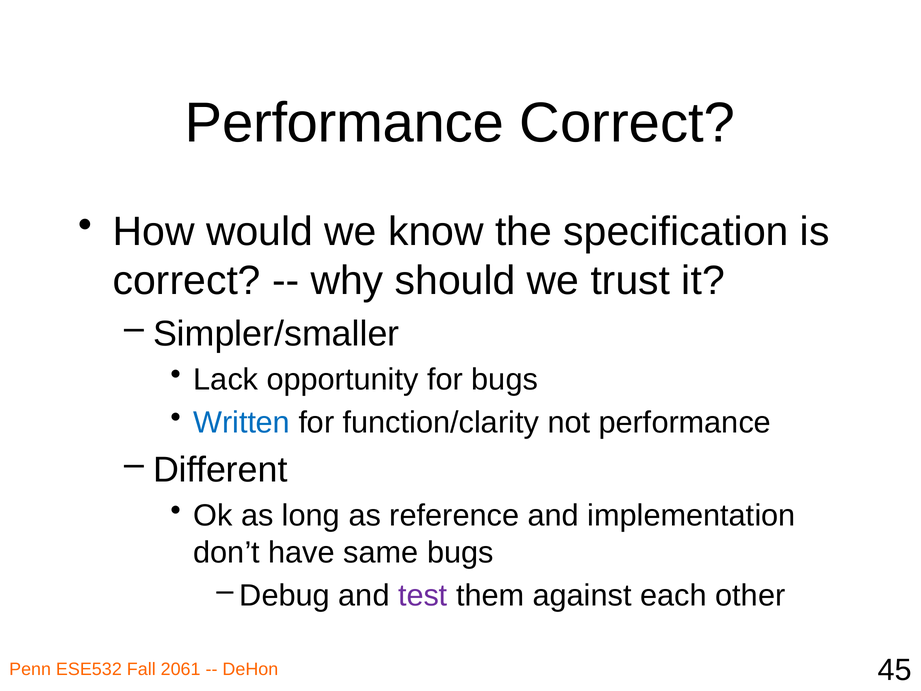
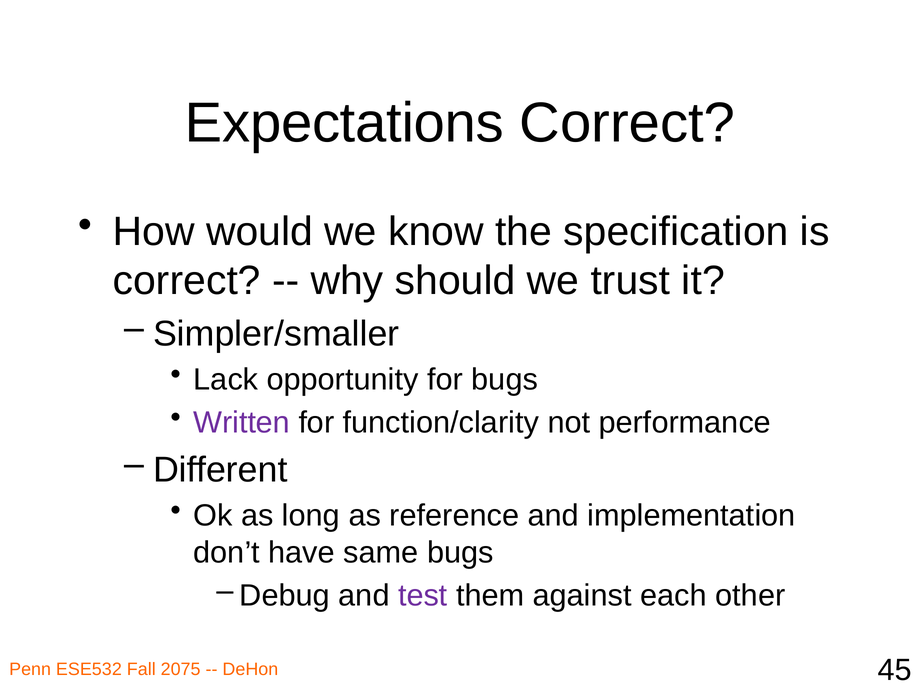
Performance at (345, 123): Performance -> Expectations
Written colour: blue -> purple
2061: 2061 -> 2075
